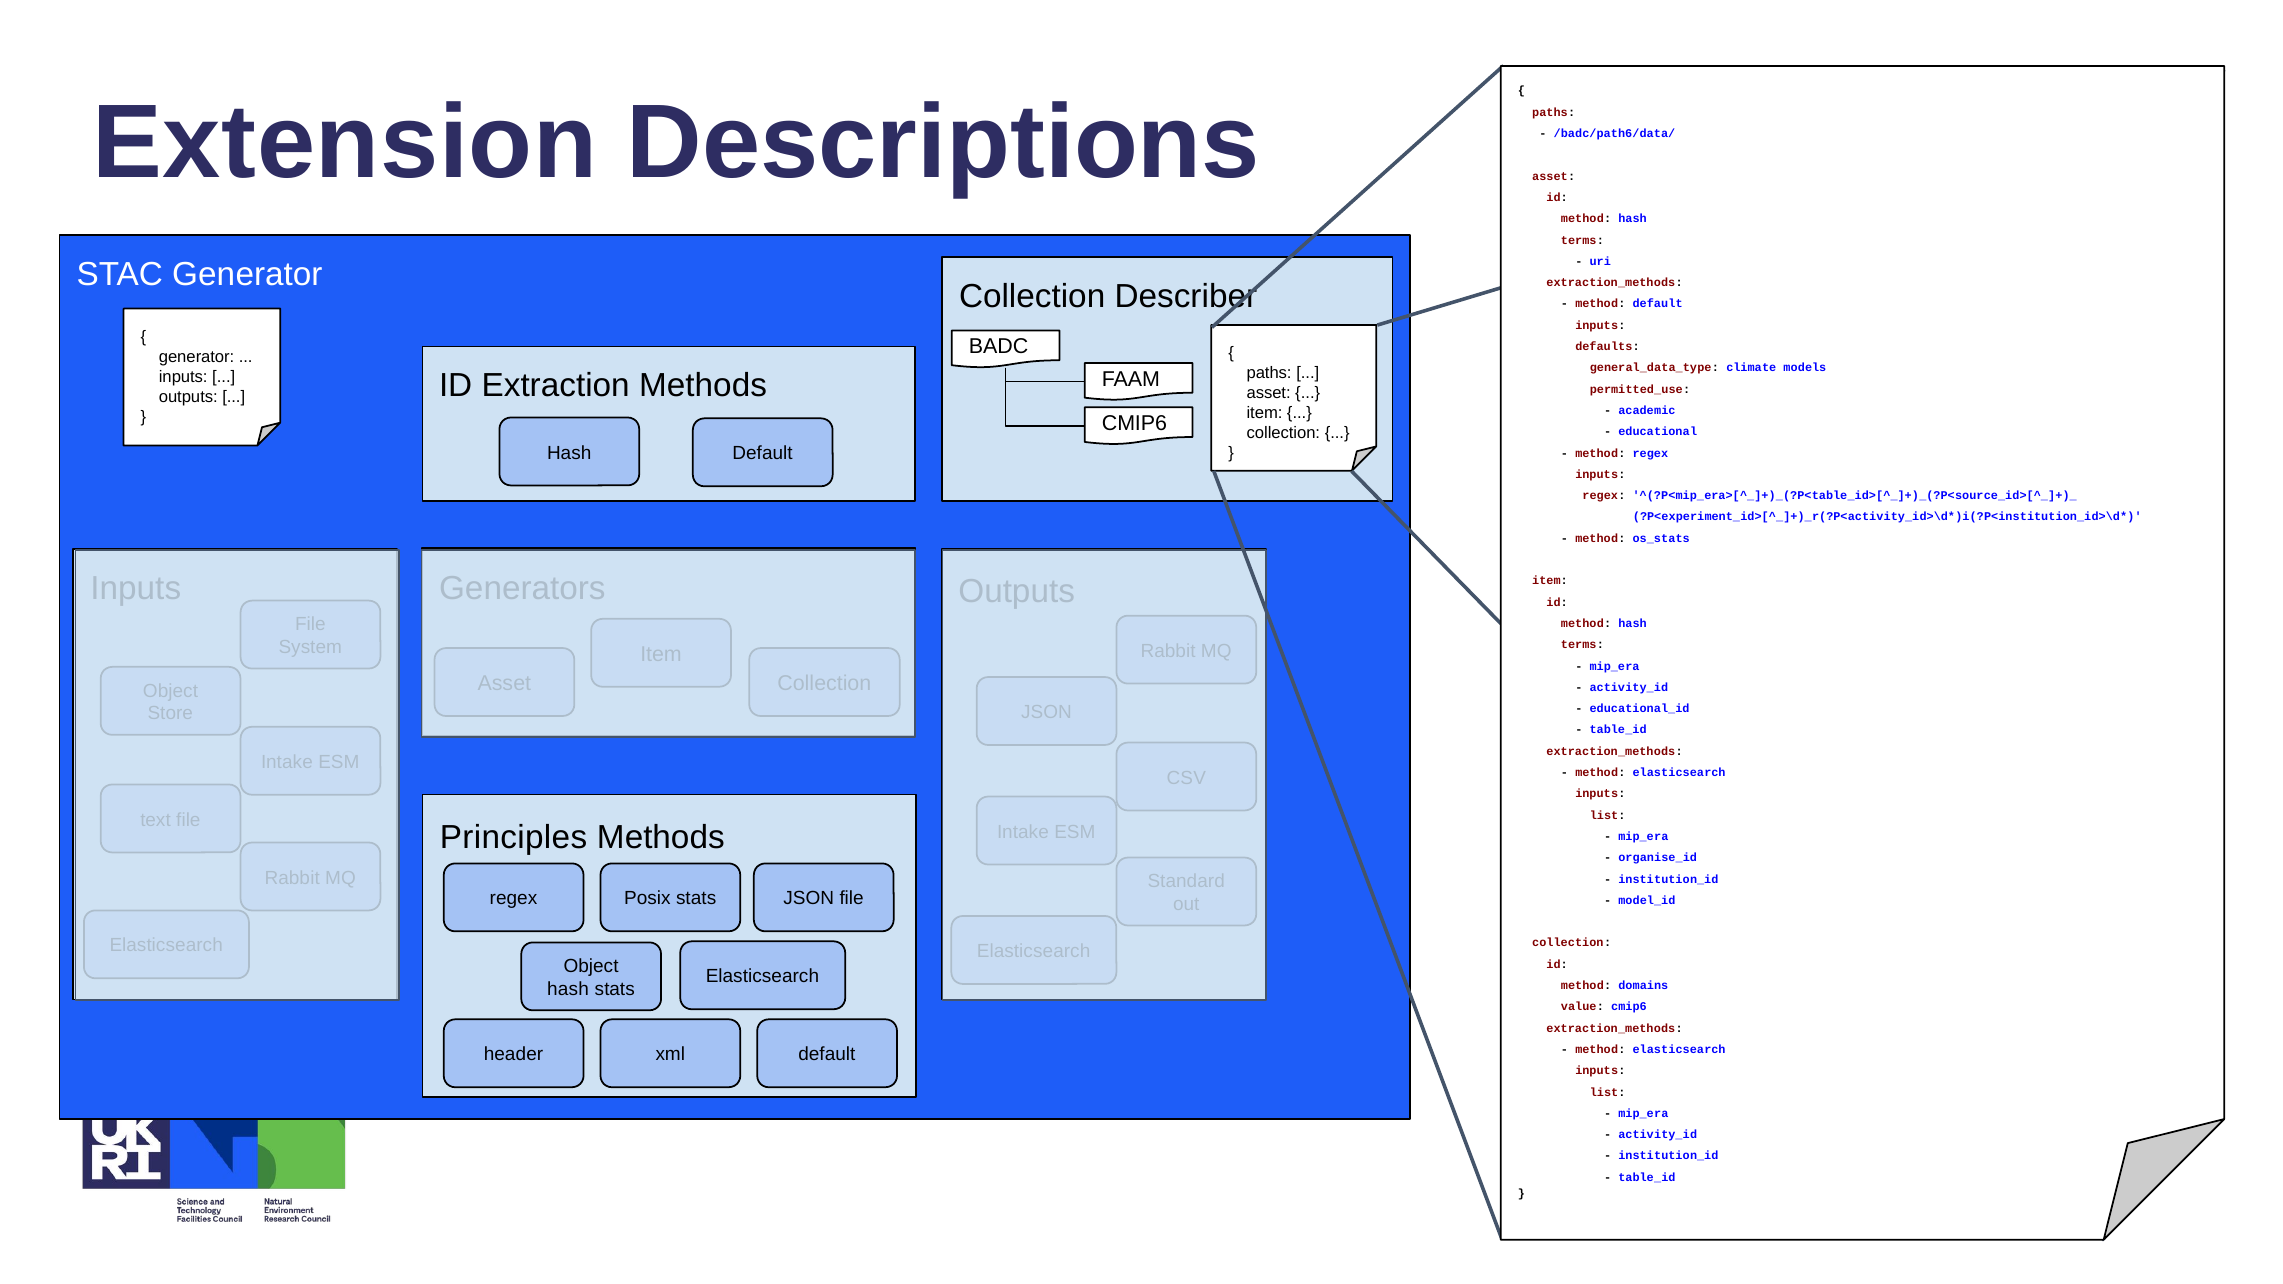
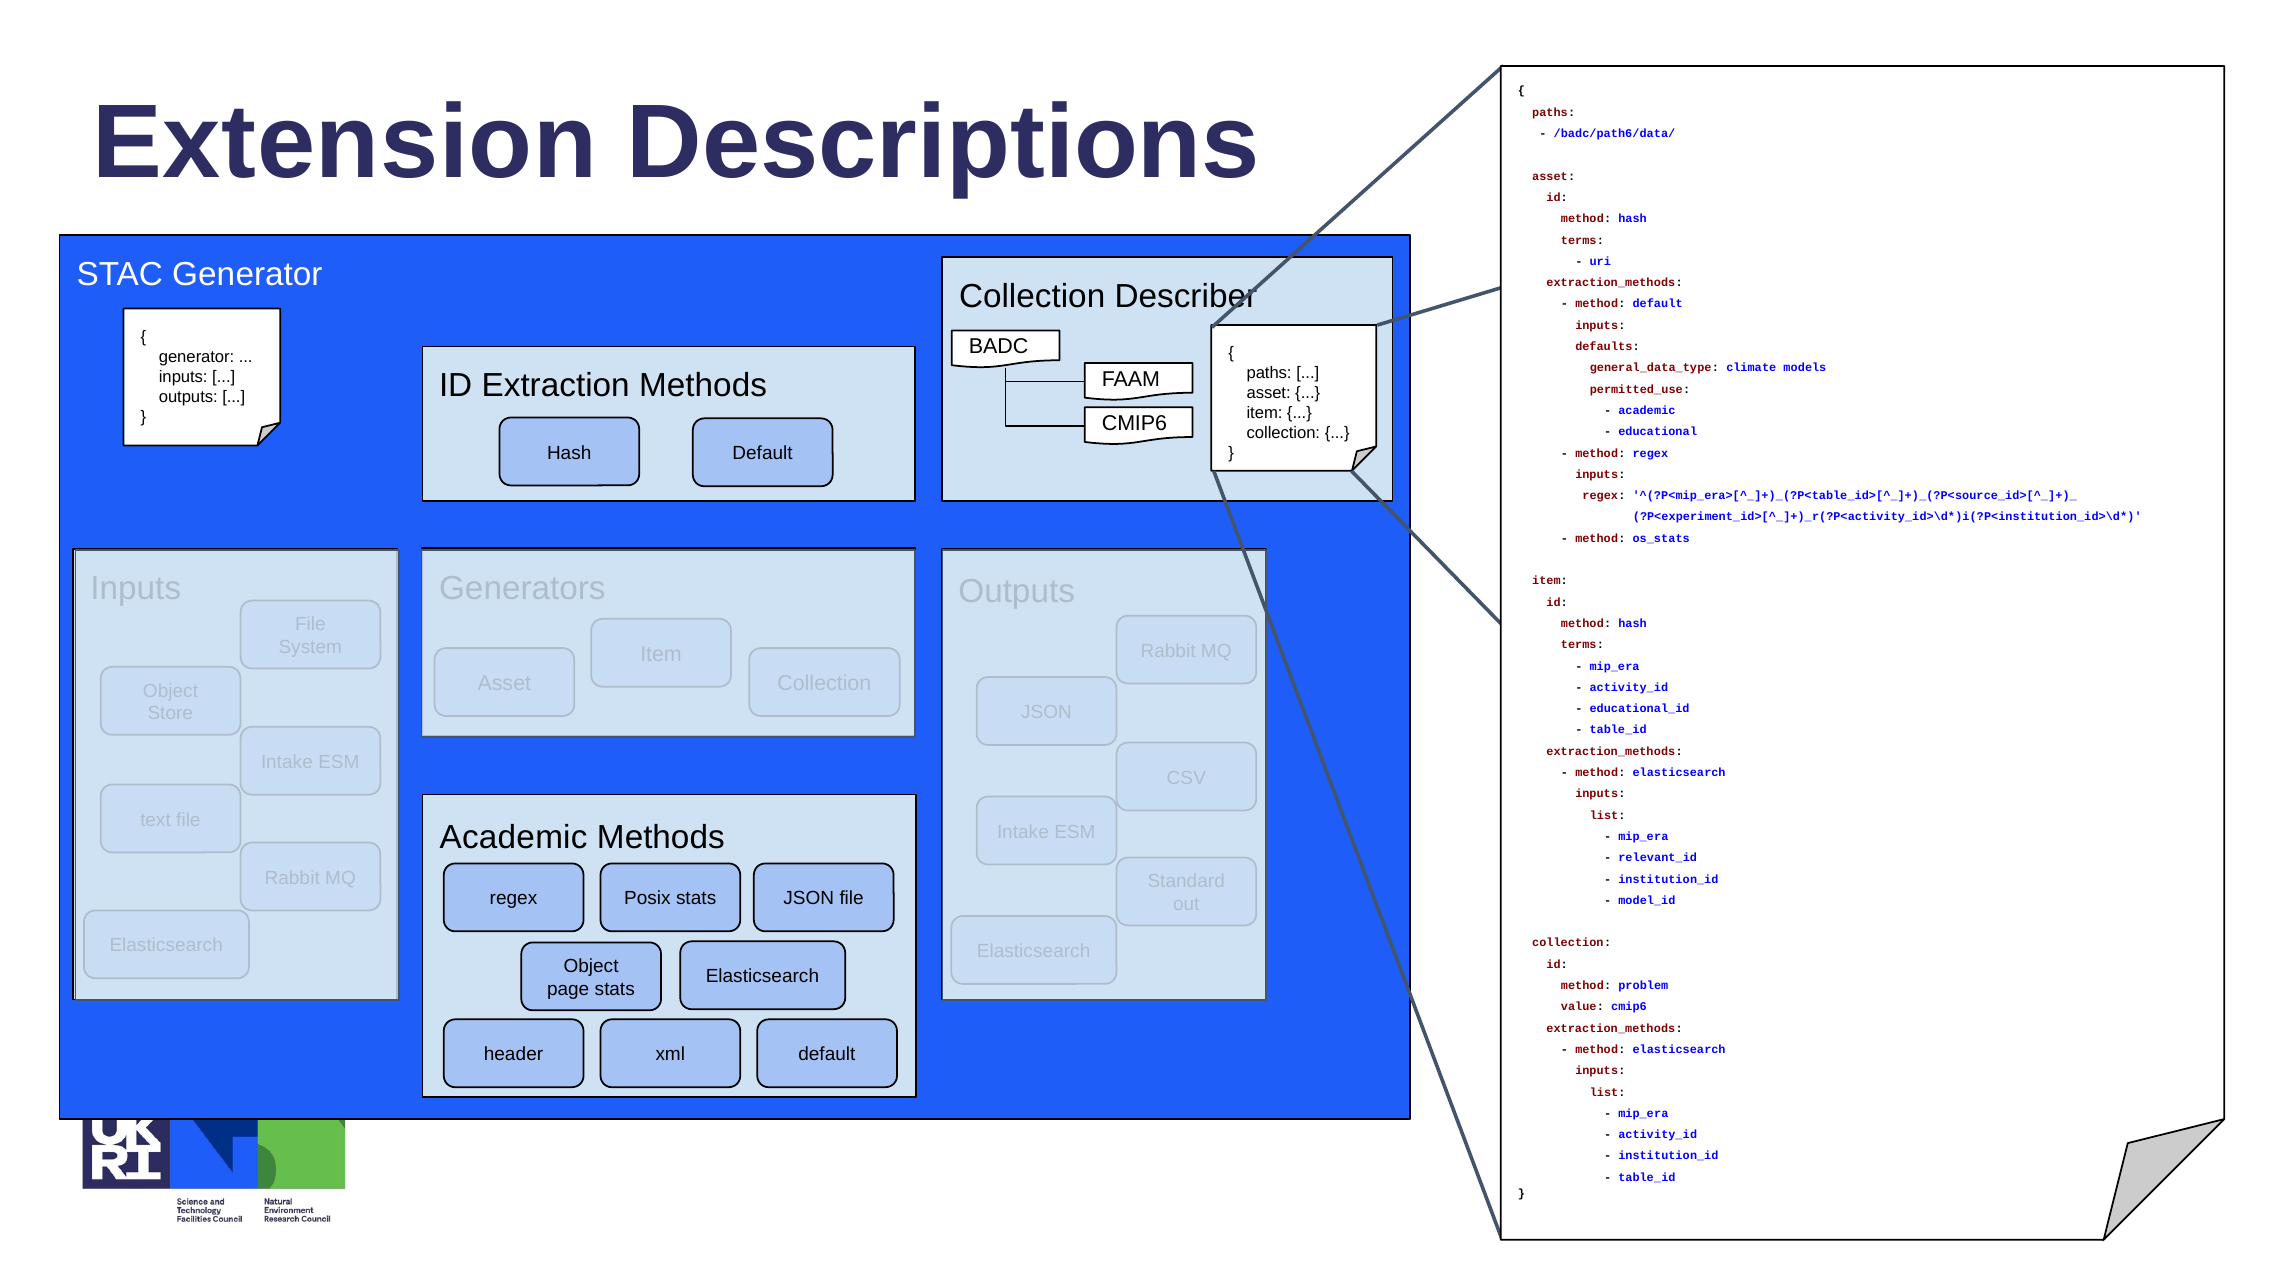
Principles at (514, 838): Principles -> Academic
organise_id: organise_id -> relevant_id
hash at (568, 989): hash -> page
domains: domains -> problem
